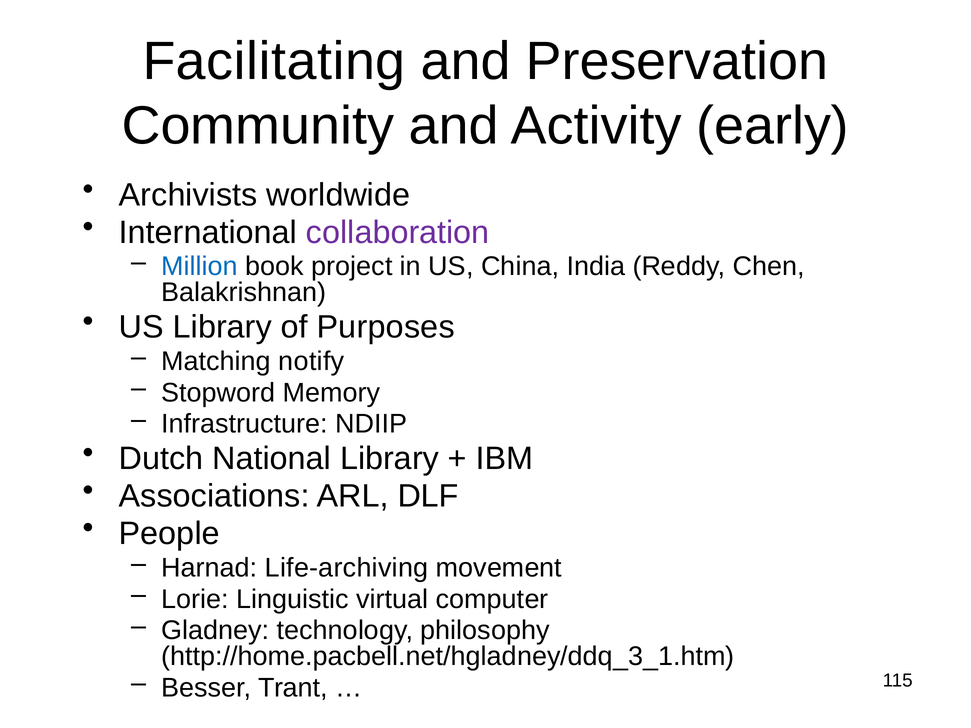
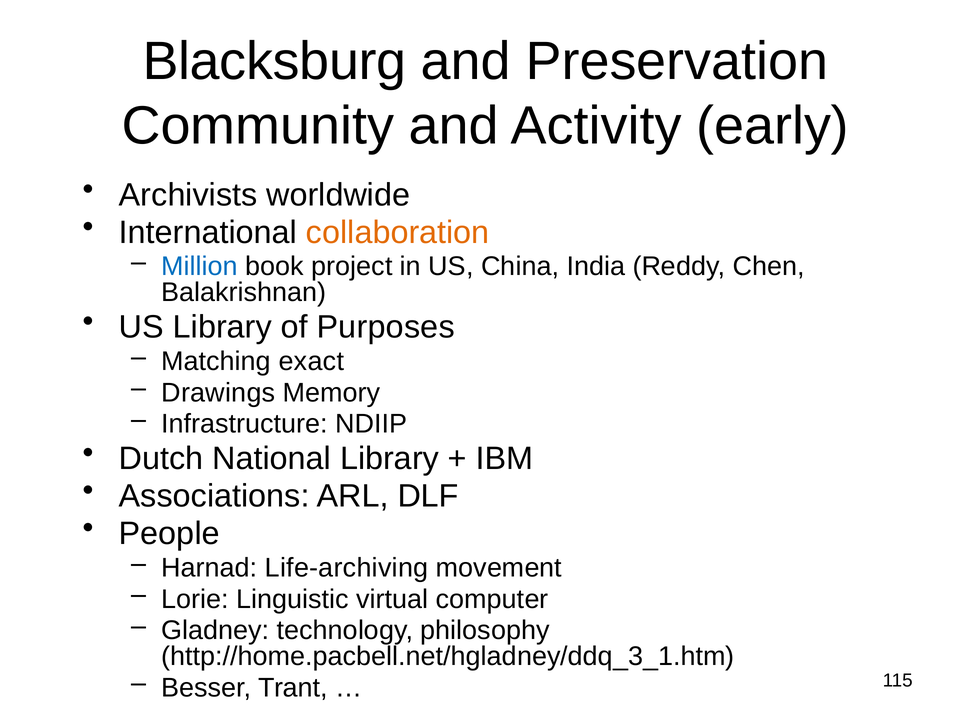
Facilitating: Facilitating -> Blacksburg
collaboration colour: purple -> orange
notify: notify -> exact
Stopword: Stopword -> Drawings
